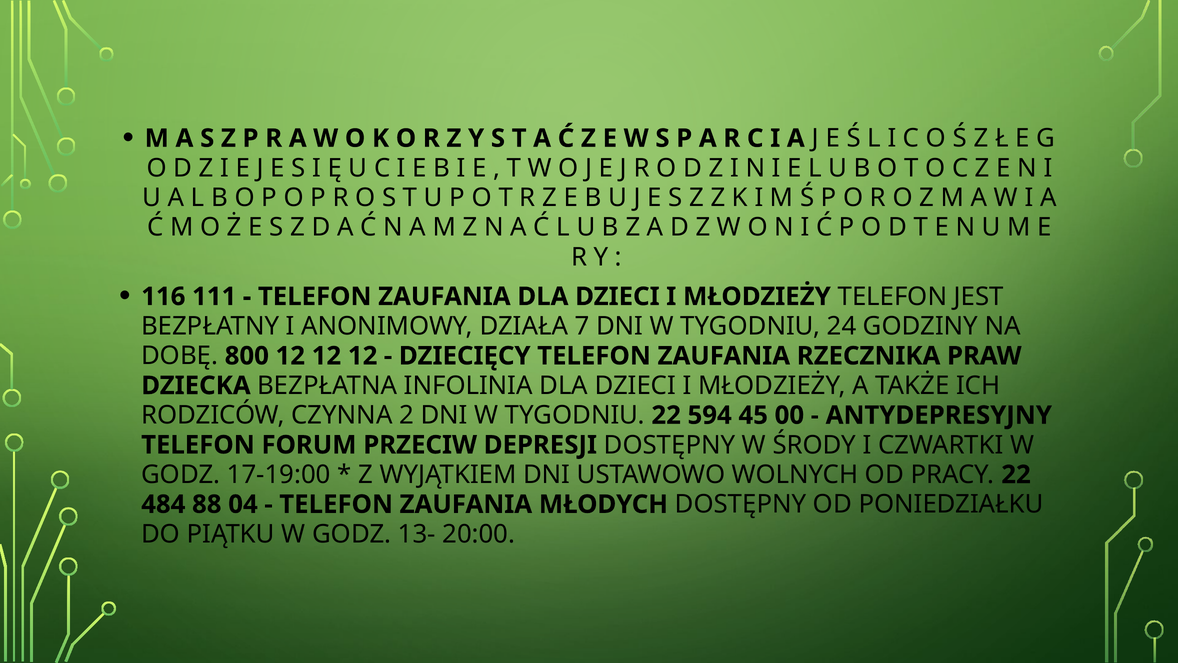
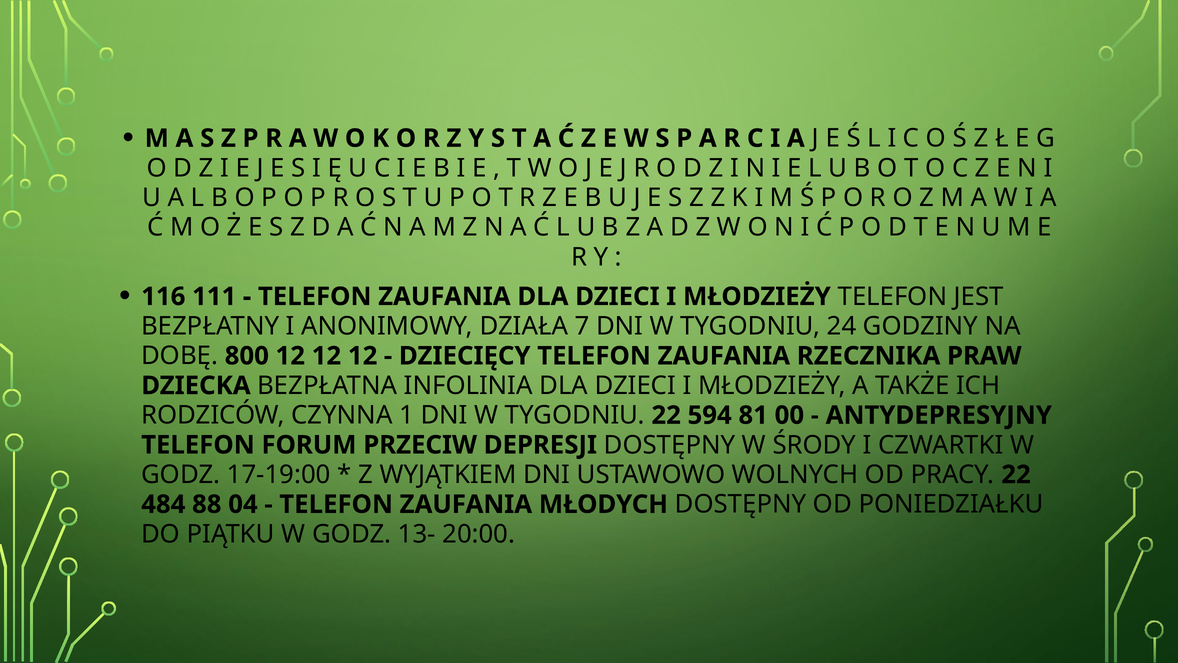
2: 2 -> 1
45: 45 -> 81
